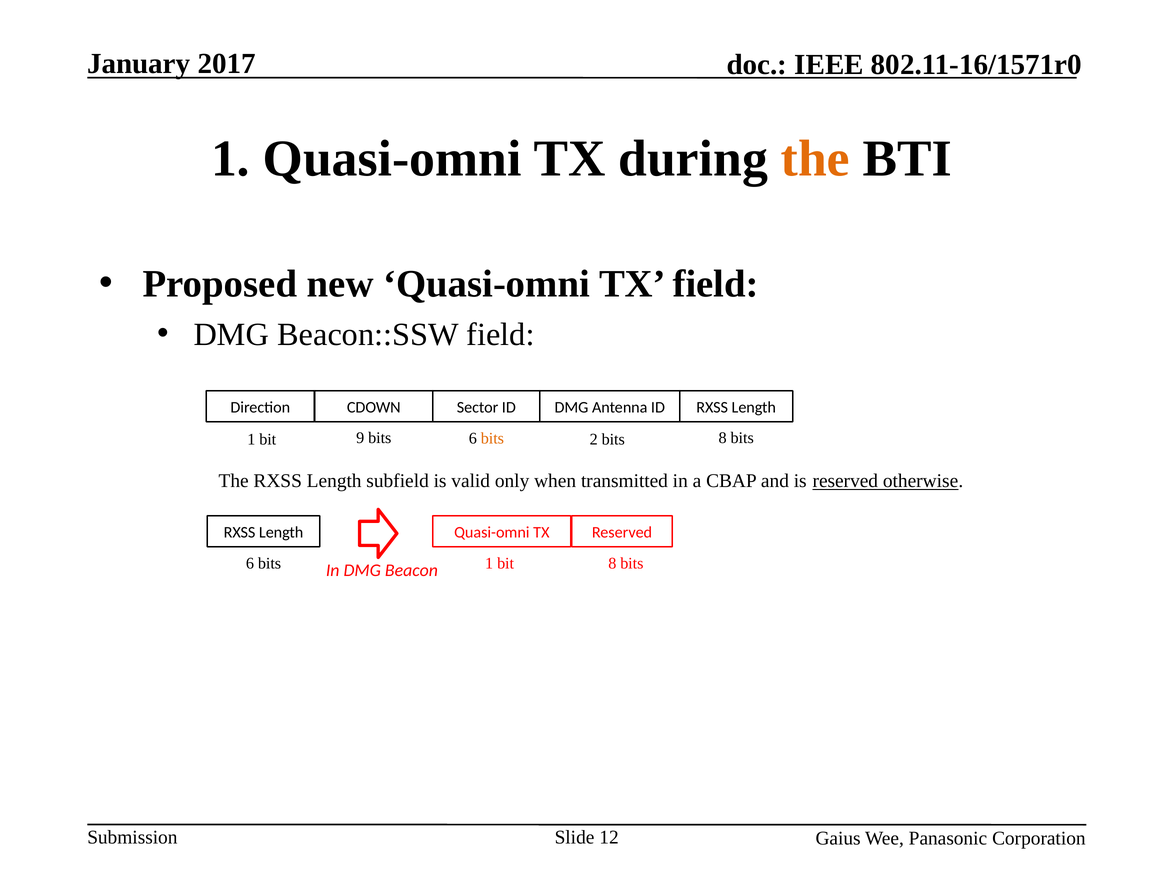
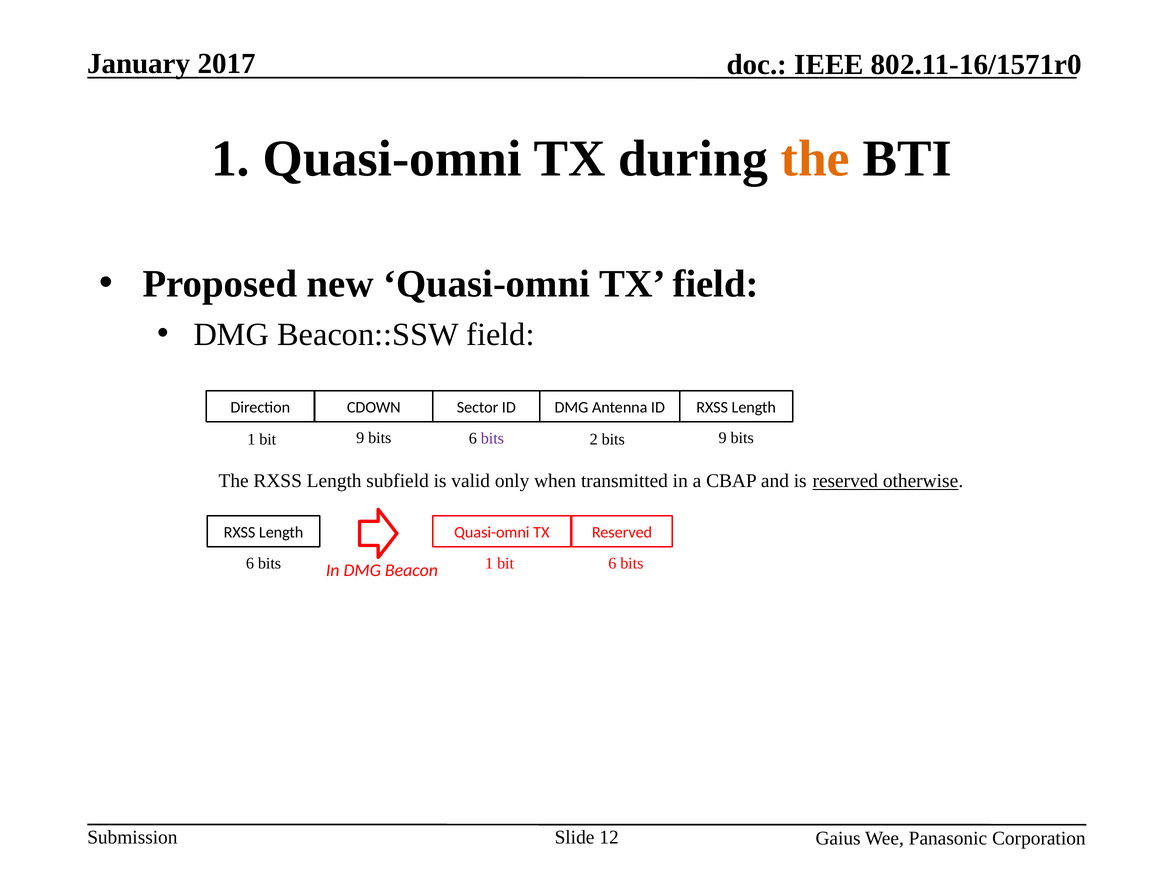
bits at (492, 438) colour: orange -> purple
bits 8: 8 -> 9
bit 8: 8 -> 6
